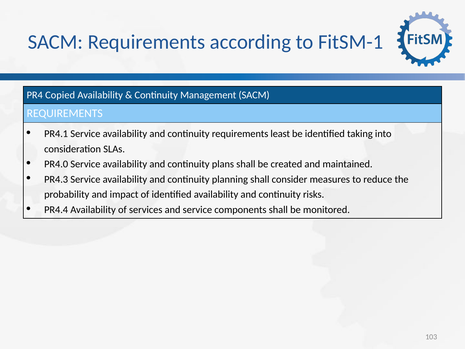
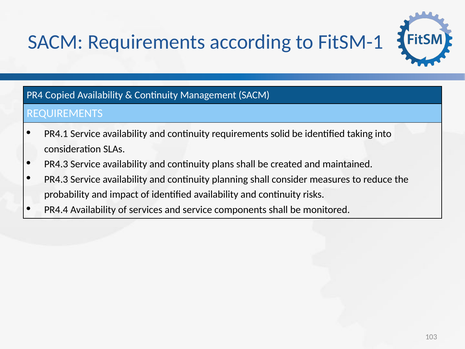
least: least -> solid
PR4.0 at (56, 164): PR4.0 -> PR4.3
